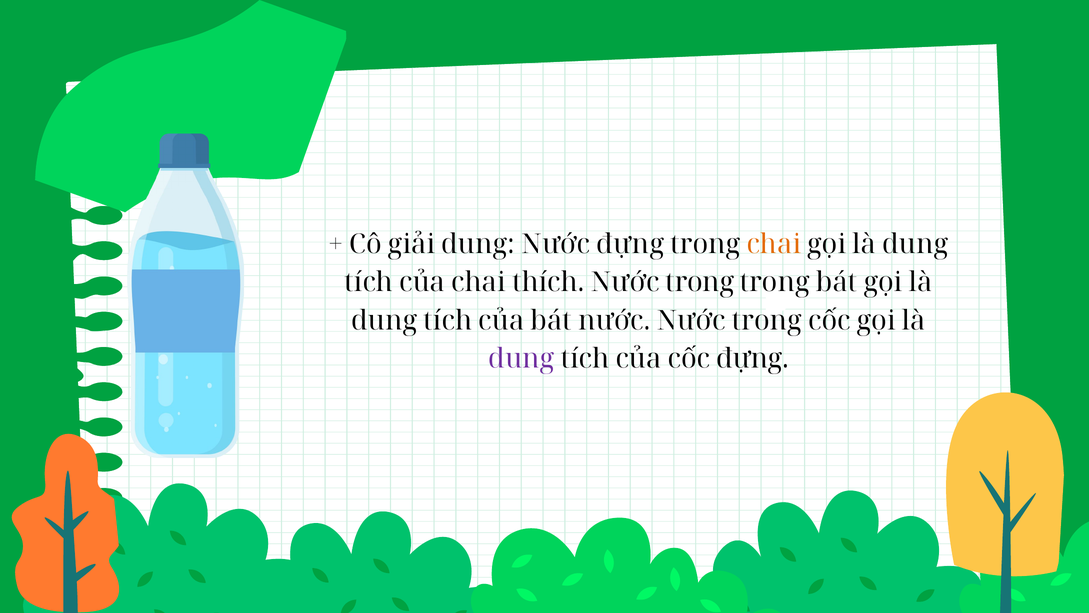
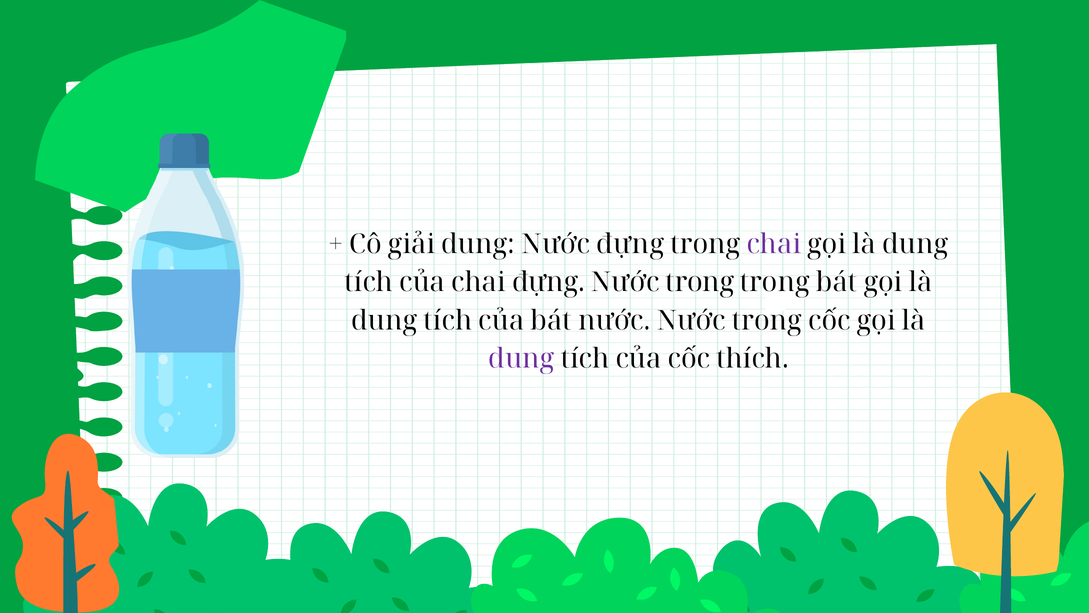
chai at (774, 244) colour: orange -> purple
chai thích: thích -> đựng
cốc đựng: đựng -> thích
